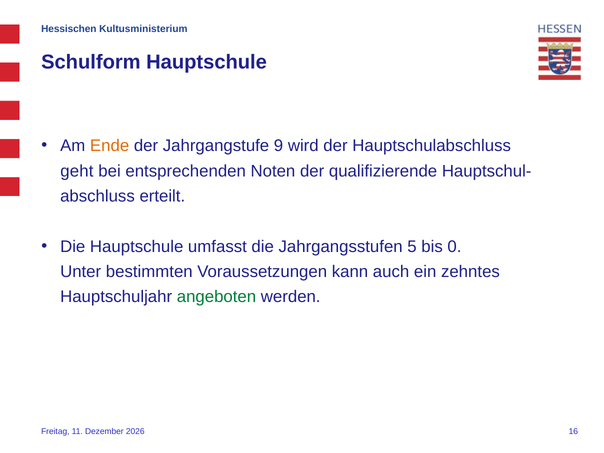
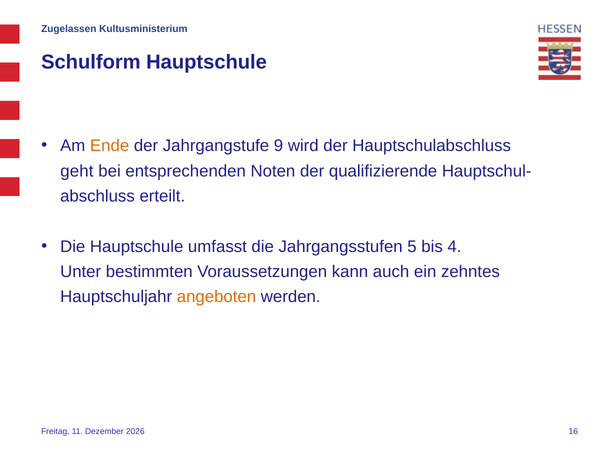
Hessischen: Hessischen -> Zugelassen
0: 0 -> 4
angeboten colour: green -> orange
